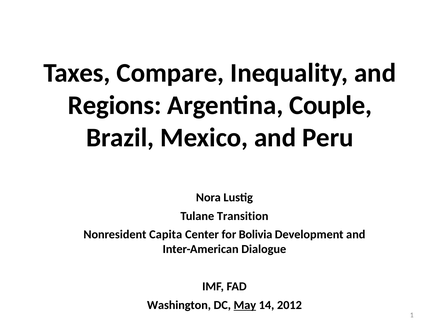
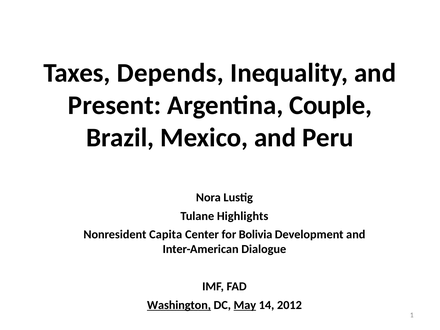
Compare: Compare -> Depends
Regions: Regions -> Present
Transition: Transition -> Highlights
Washington underline: none -> present
